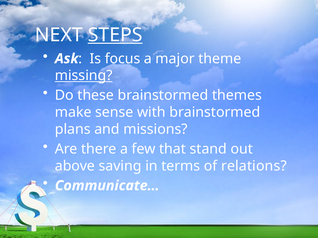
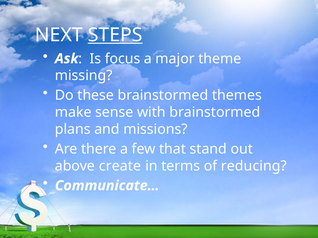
missing underline: present -> none
saving: saving -> create
relations: relations -> reducing
